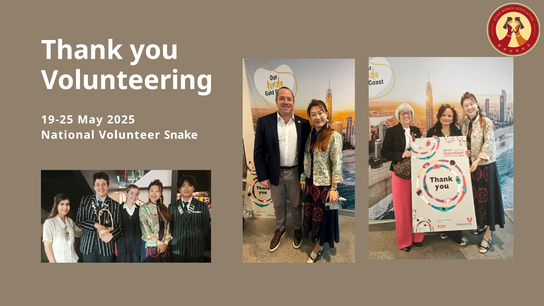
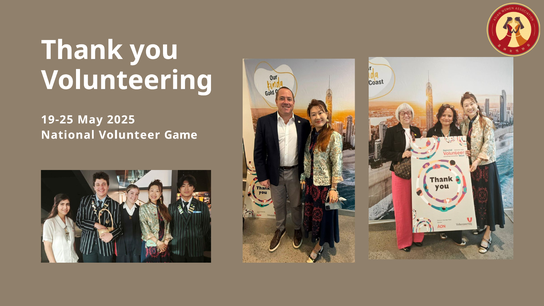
Snake: Snake -> Game
